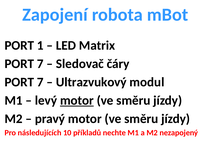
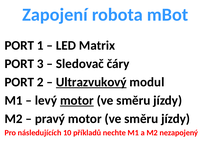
7 at (40, 64): 7 -> 3
7 at (40, 82): 7 -> 2
Ultrazvukový underline: none -> present
